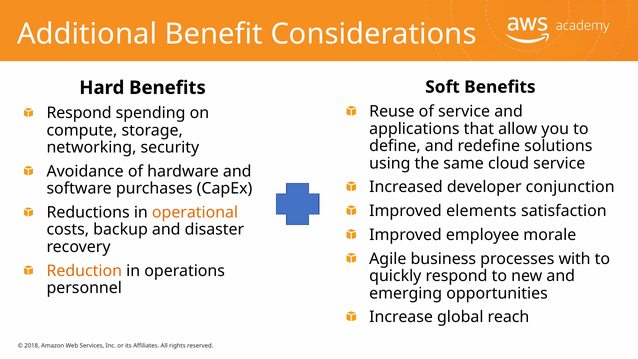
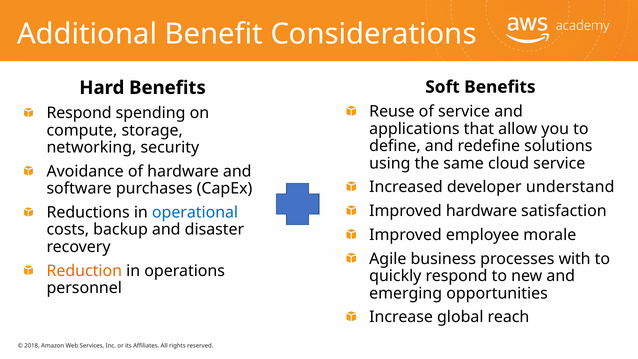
conjunction: conjunction -> understand
Improved elements: elements -> hardware
operational colour: orange -> blue
